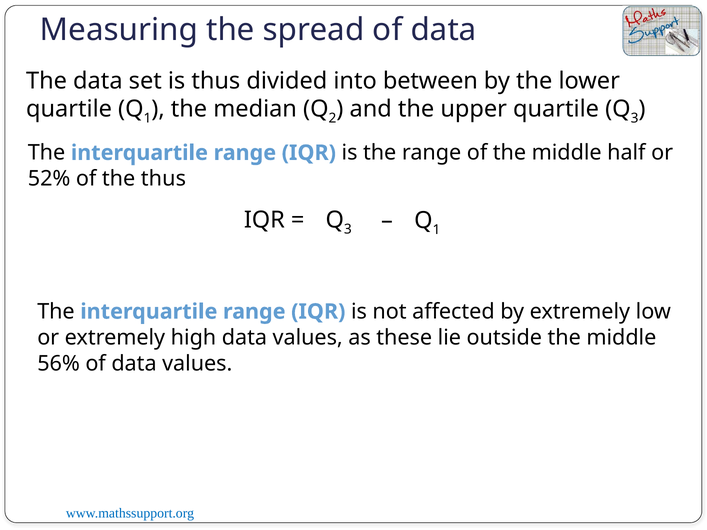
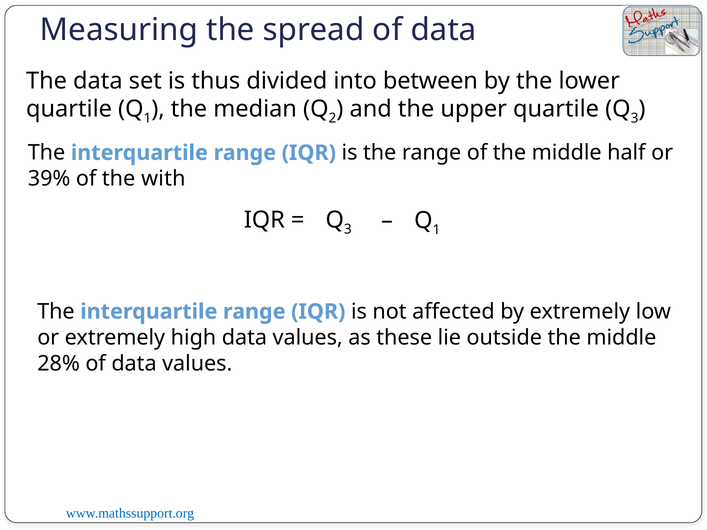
52%: 52% -> 39%
the thus: thus -> with
56%: 56% -> 28%
